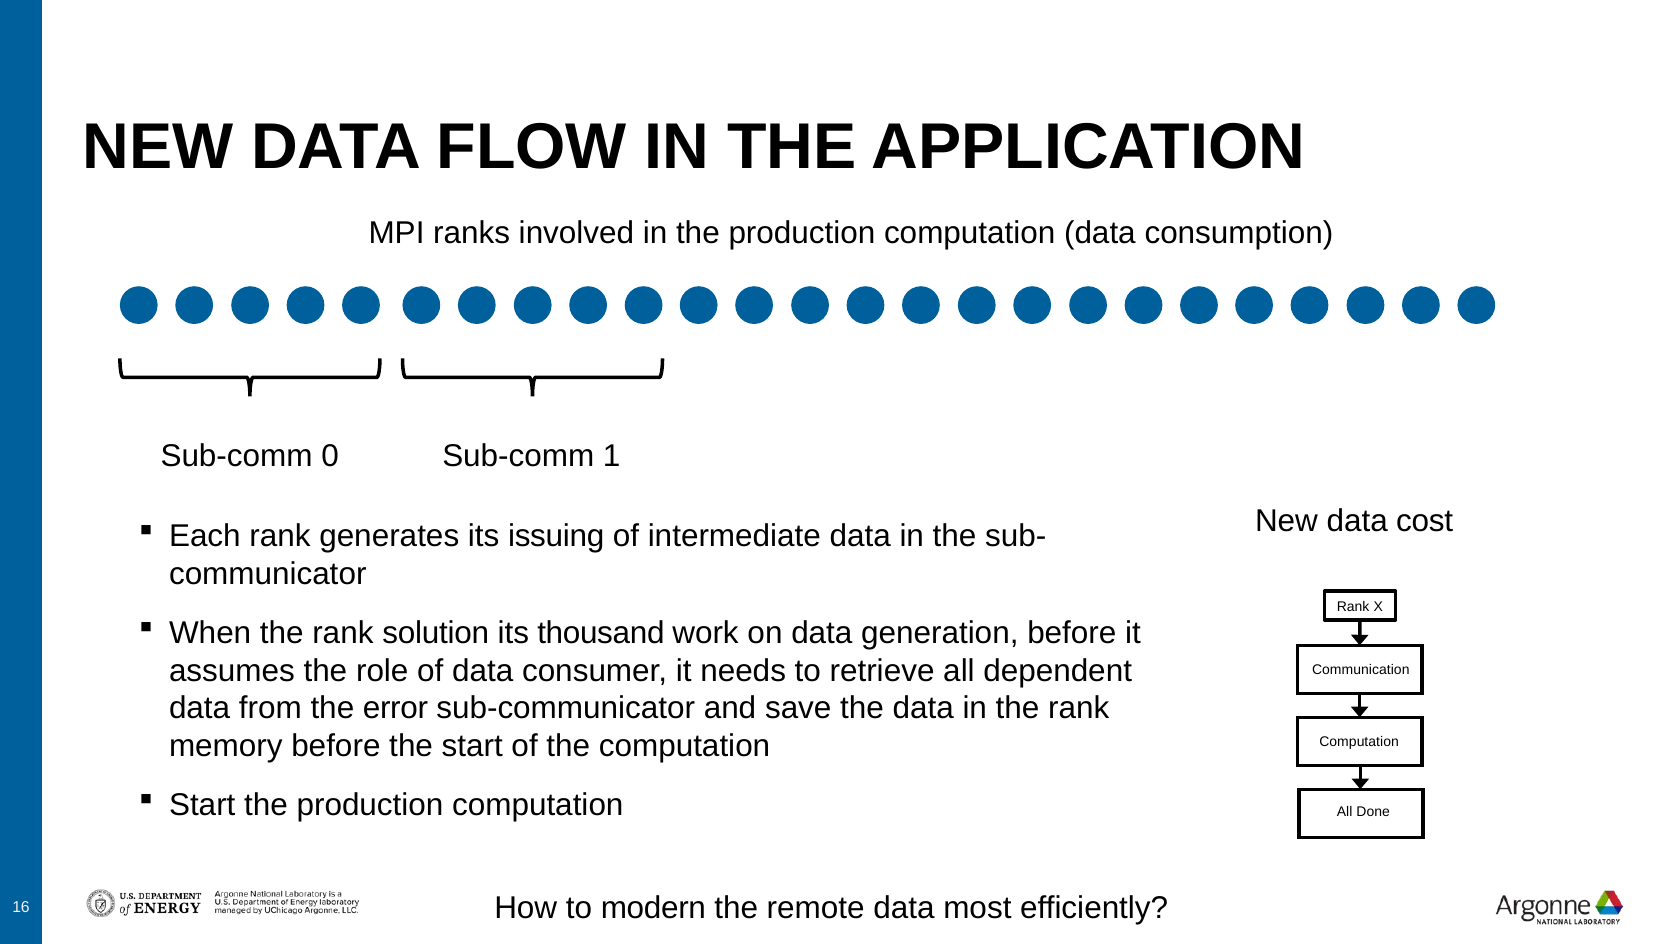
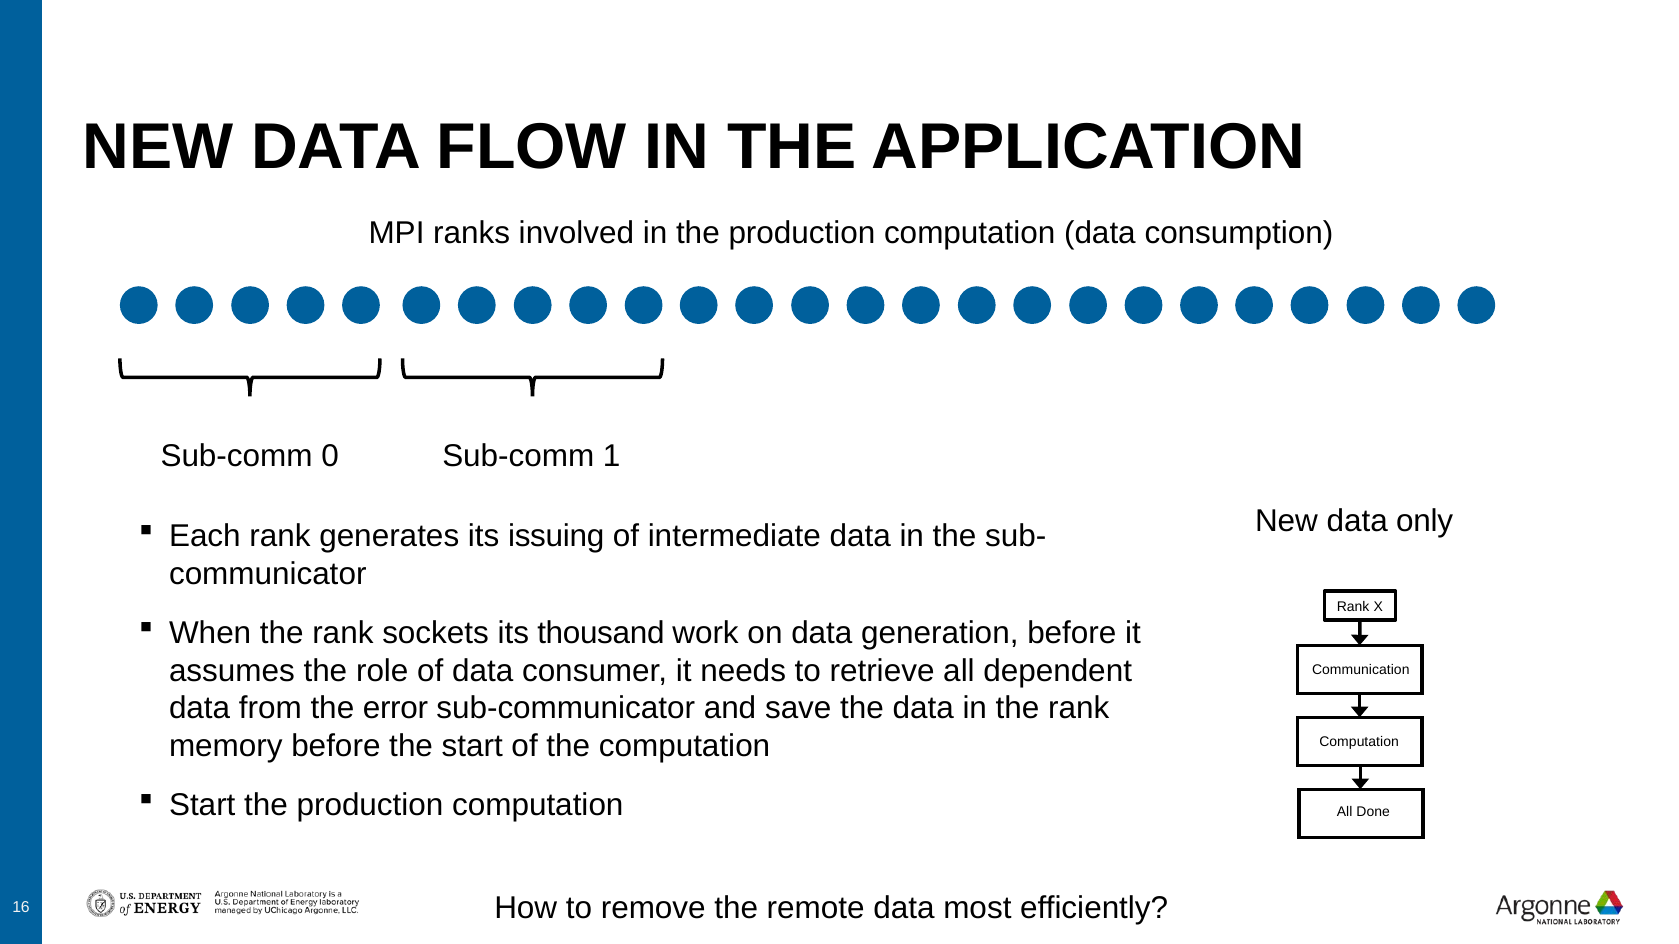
cost: cost -> only
solution: solution -> sockets
modern: modern -> remove
